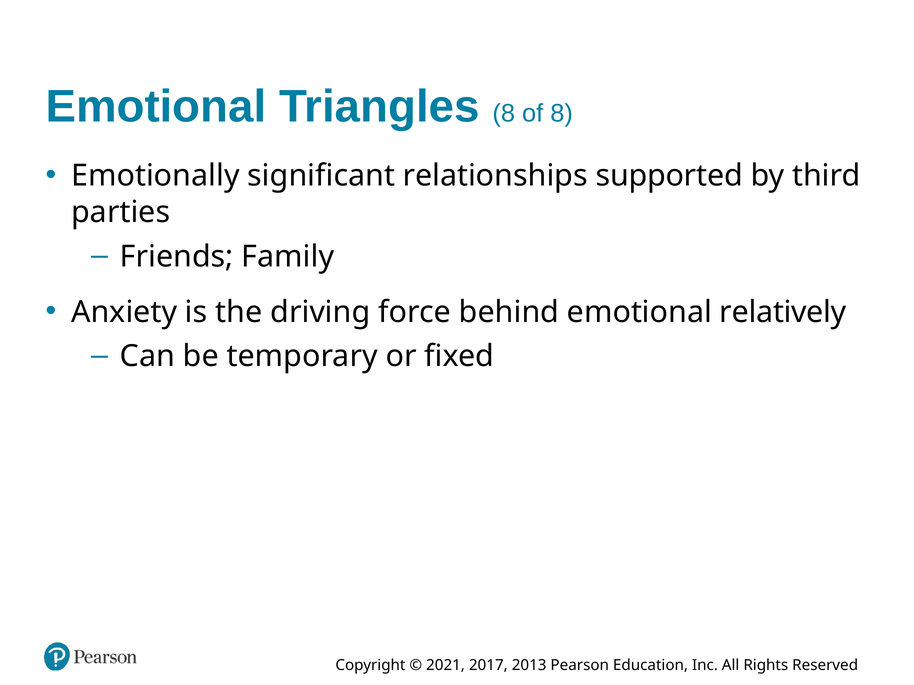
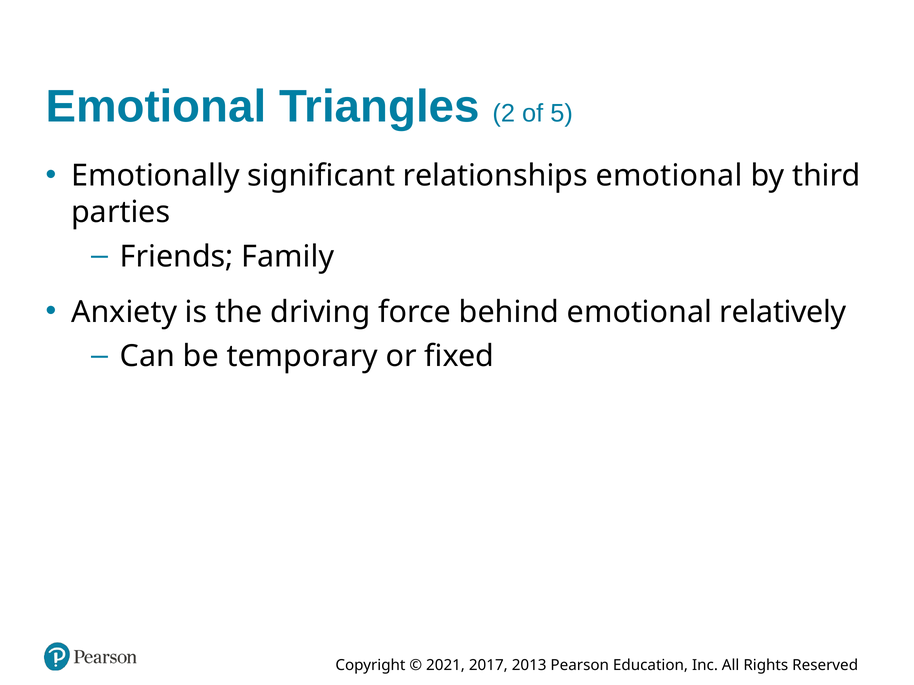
Triangles 8: 8 -> 2
of 8: 8 -> 5
relationships supported: supported -> emotional
